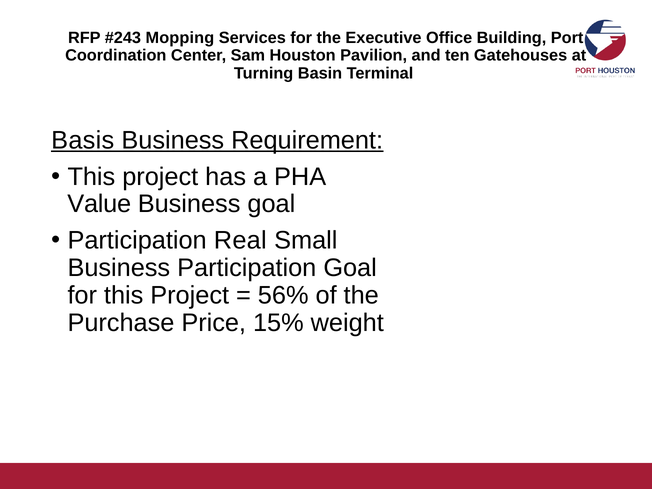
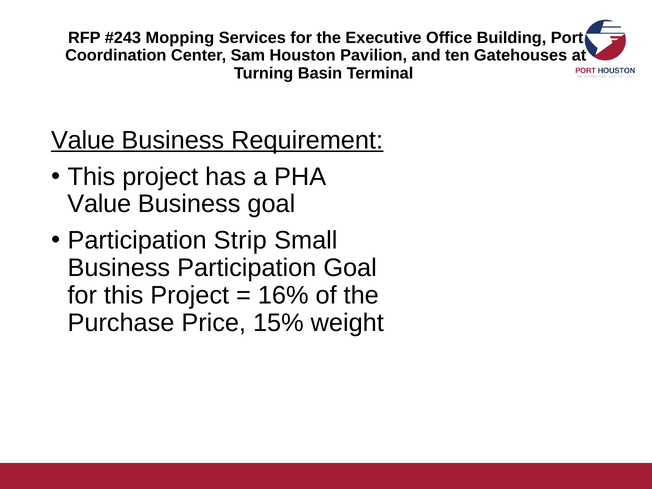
Basis at (83, 140): Basis -> Value
Real: Real -> Strip
56%: 56% -> 16%
